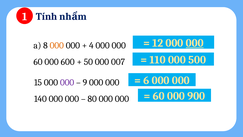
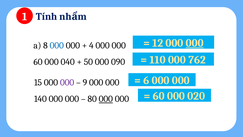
000 at (57, 45) colour: orange -> blue
500: 500 -> 762
600: 600 -> 040
007: 007 -> 090
900: 900 -> 020
000 at (106, 99) underline: none -> present
